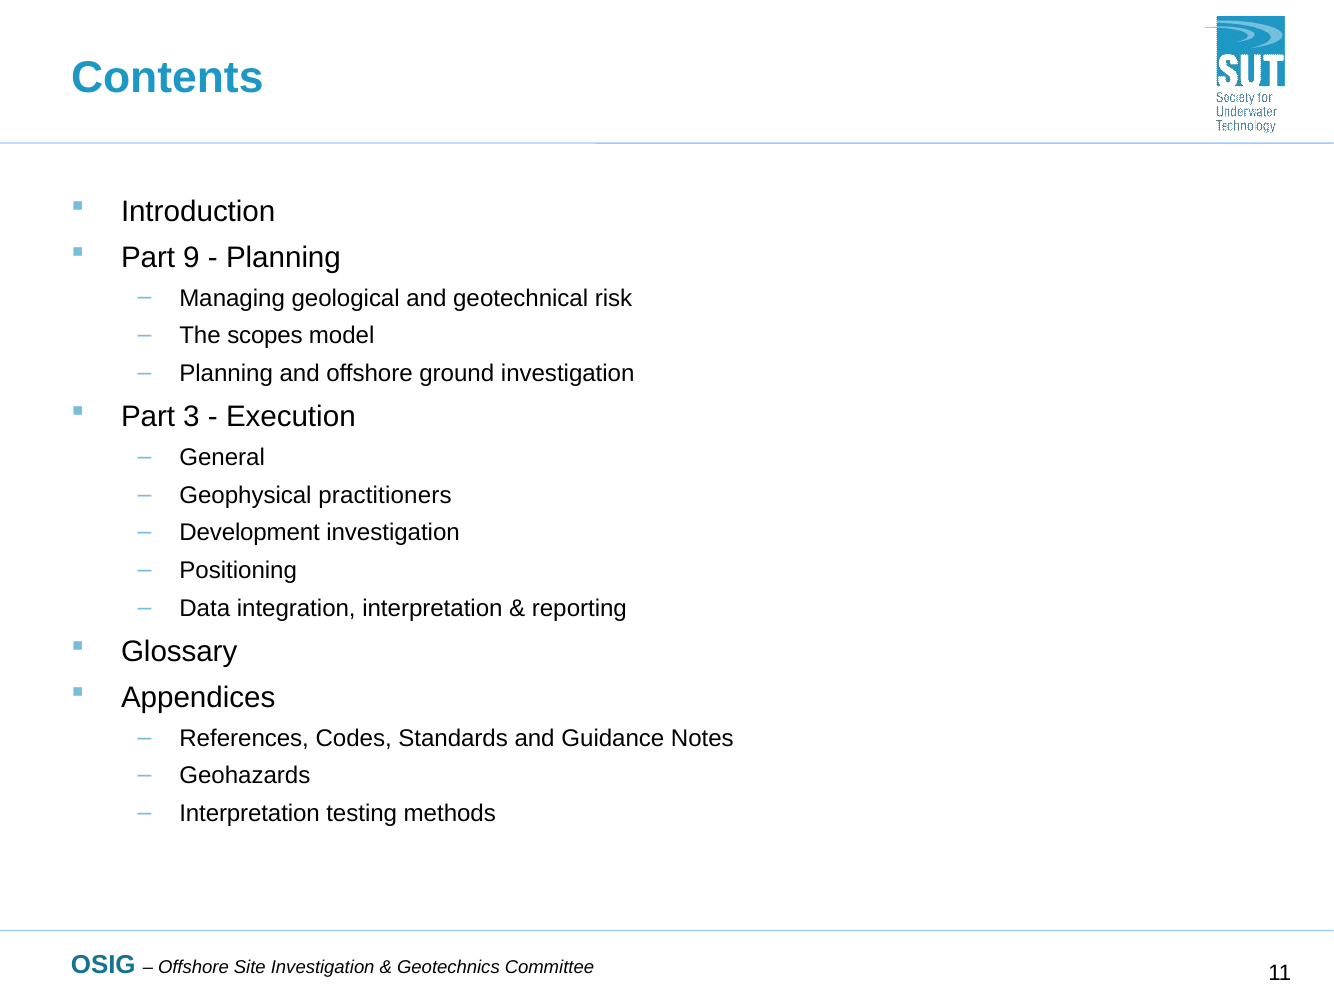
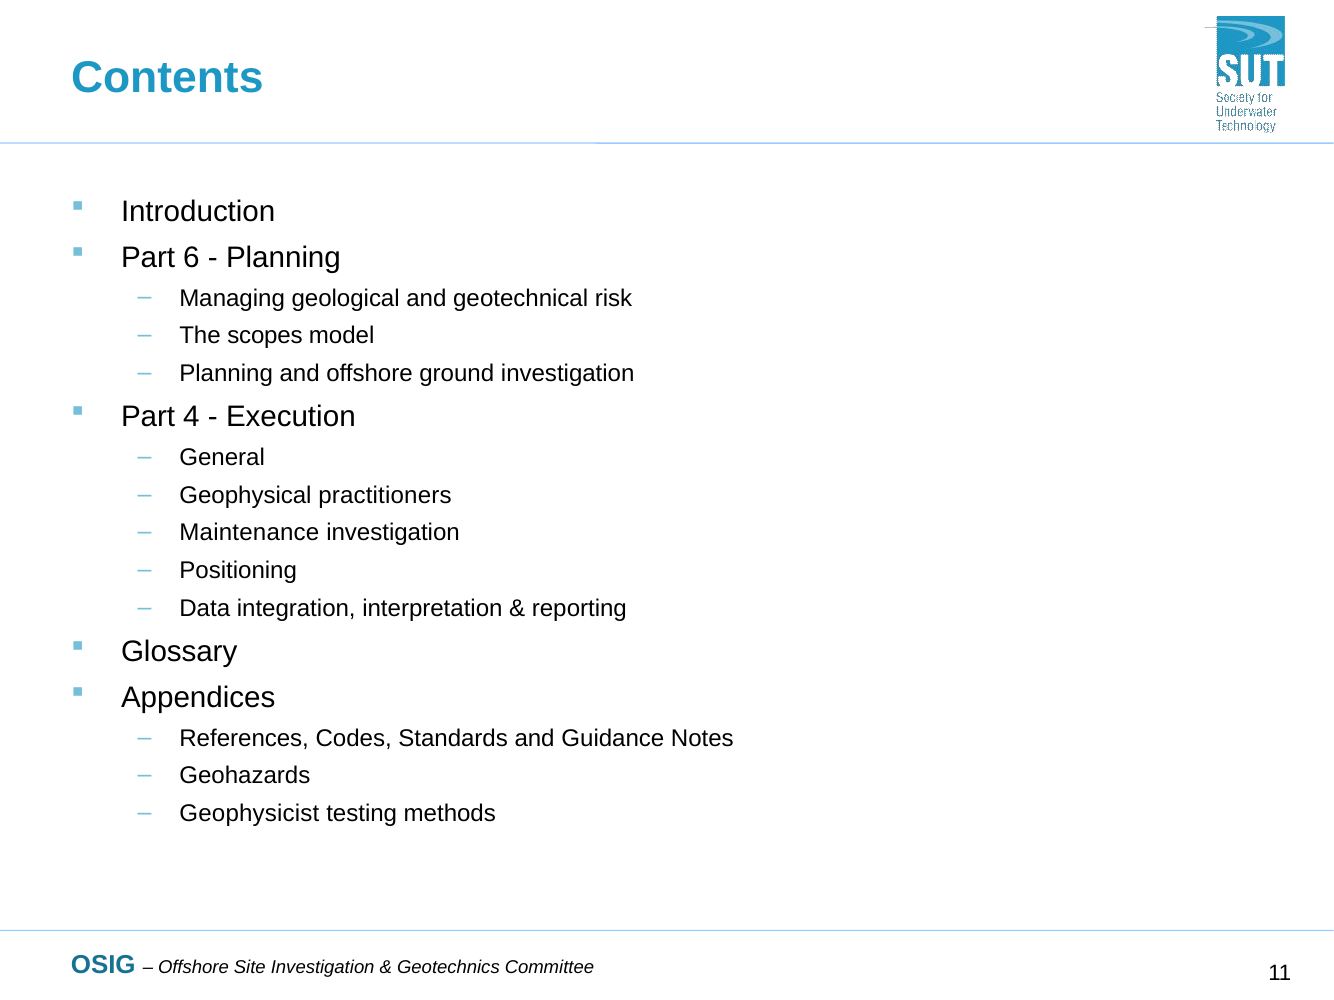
9: 9 -> 6
3: 3 -> 4
Development: Development -> Maintenance
Interpretation at (250, 814): Interpretation -> Geophysicist
